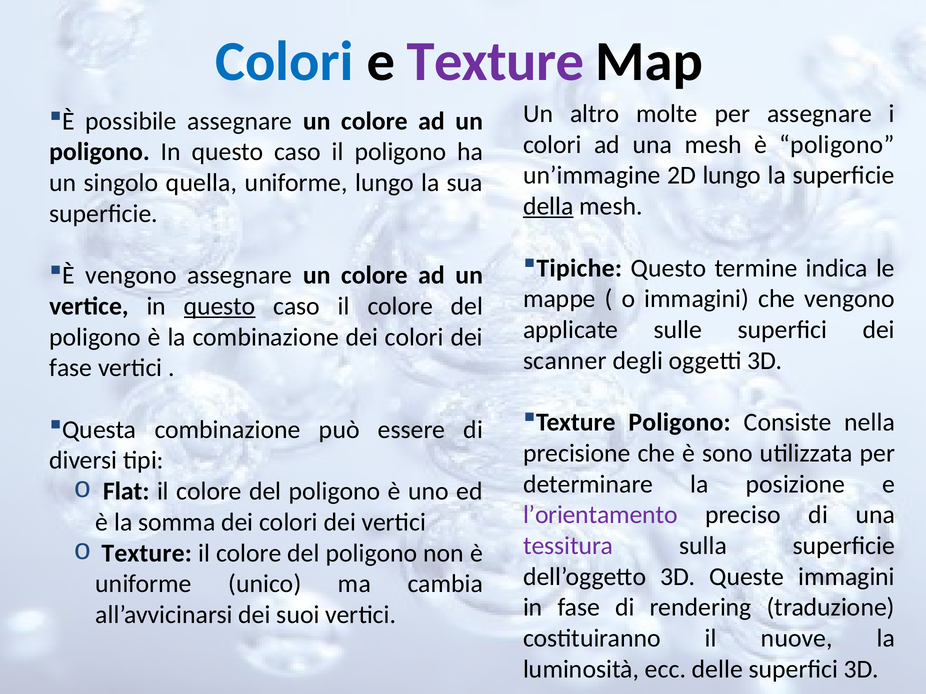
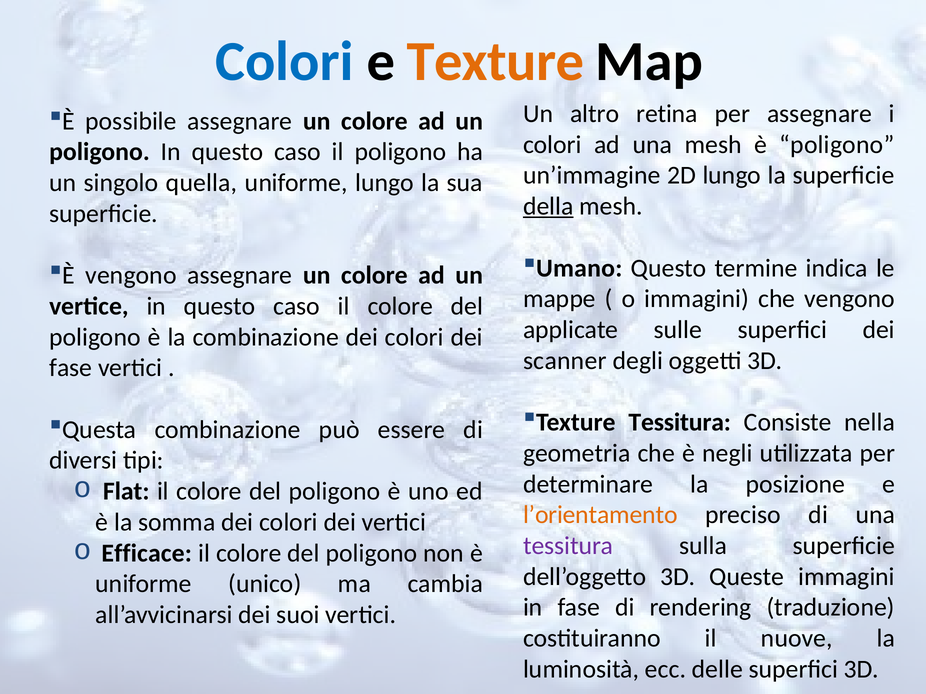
Texture at (495, 62) colour: purple -> orange
molte: molte -> retina
Tipiche: Tipiche -> Umano
questo at (220, 306) underline: present -> none
Texture Poligono: Poligono -> Tessitura
precisione: precisione -> geometria
sono: sono -> negli
l’orientamento colour: purple -> orange
o Texture: Texture -> Efficace
